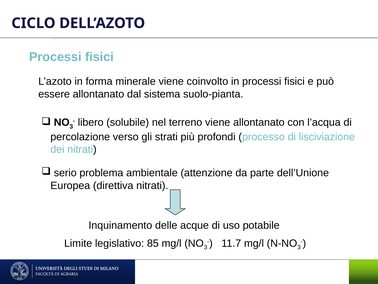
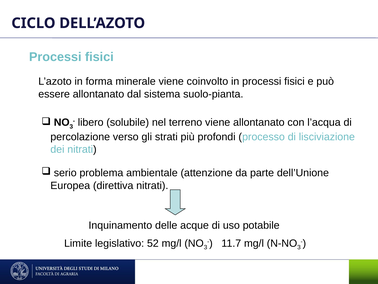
85: 85 -> 52
